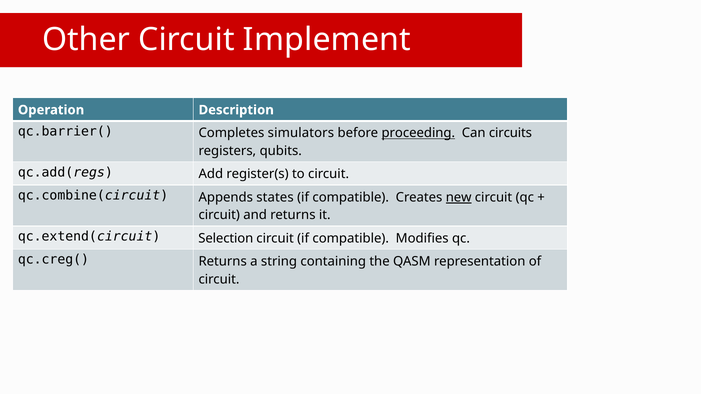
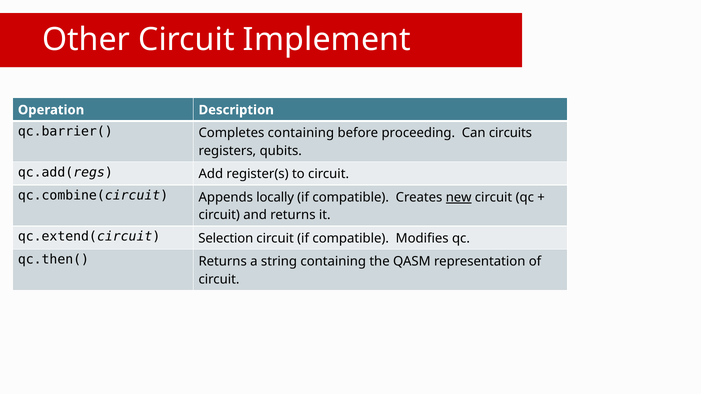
Completes simulators: simulators -> containing
proceeding underline: present -> none
states: states -> locally
qc.creg(: qc.creg( -> qc.then(
